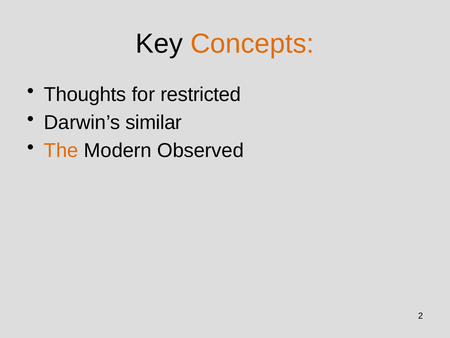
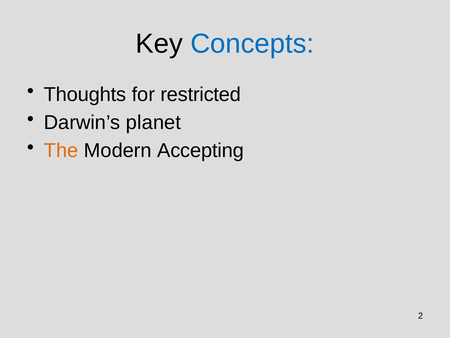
Concepts colour: orange -> blue
similar: similar -> planet
Observed: Observed -> Accepting
